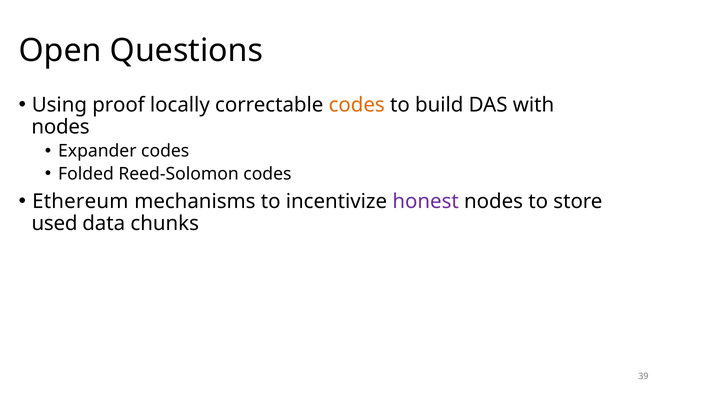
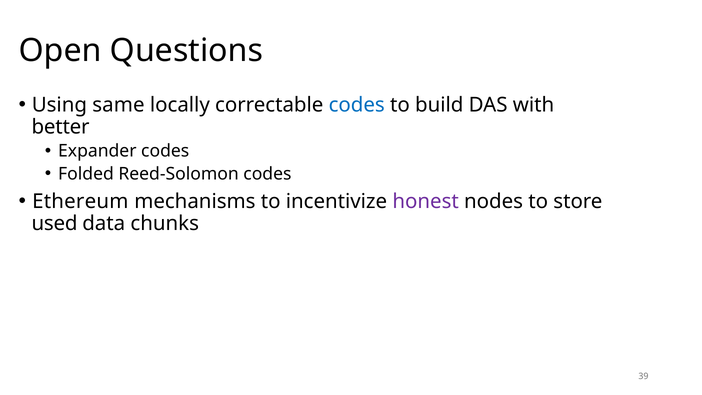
proof: proof -> same
codes at (357, 105) colour: orange -> blue
nodes at (61, 127): nodes -> better
